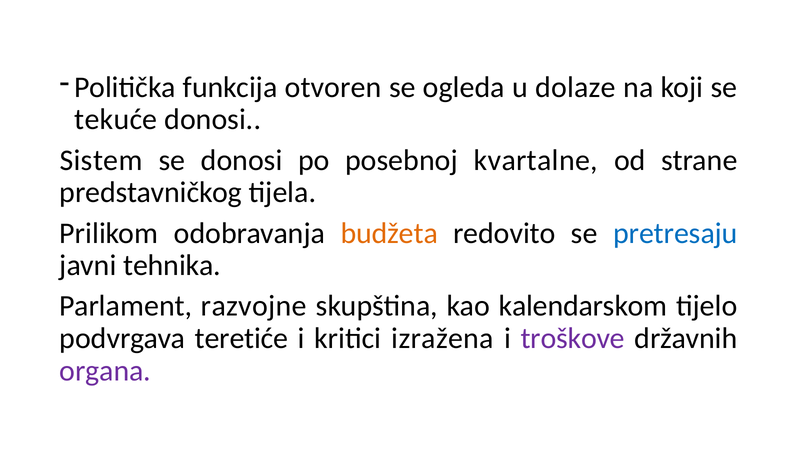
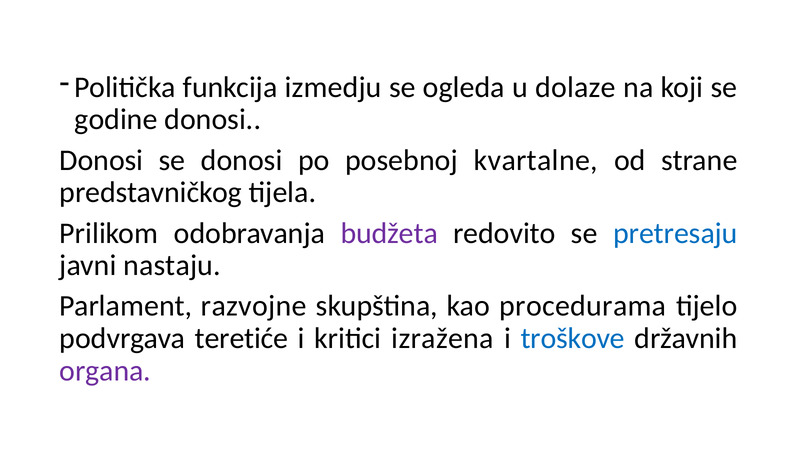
otvoren: otvoren -> izmedju
tekuće: tekuće -> godine
Sistem at (101, 160): Sistem -> Donosi
budžeta colour: orange -> purple
tehnika: tehnika -> nastaju
kalendarskom: kalendarskom -> procedurama
troškove colour: purple -> blue
